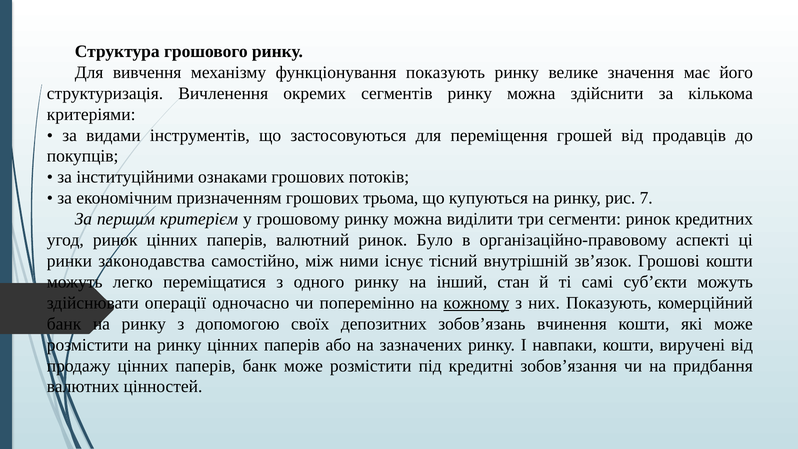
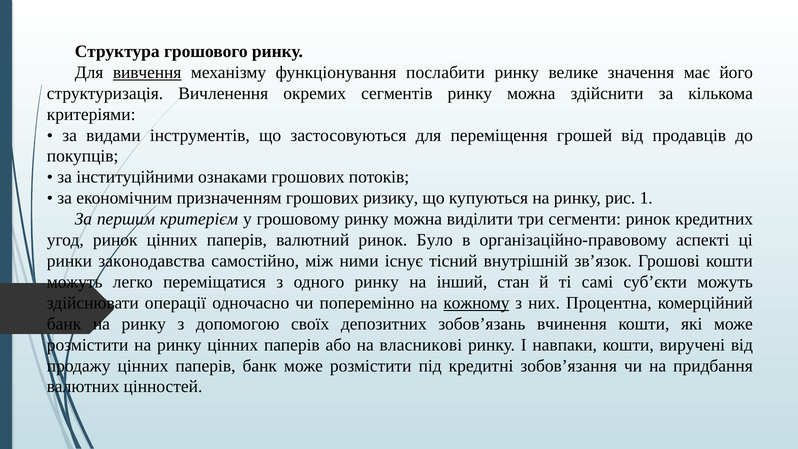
вивчення underline: none -> present
функціонування показують: показують -> послабити
трьома: трьома -> ризику
7: 7 -> 1
них Показують: Показують -> Процентна
зазначених: зазначених -> власникові
